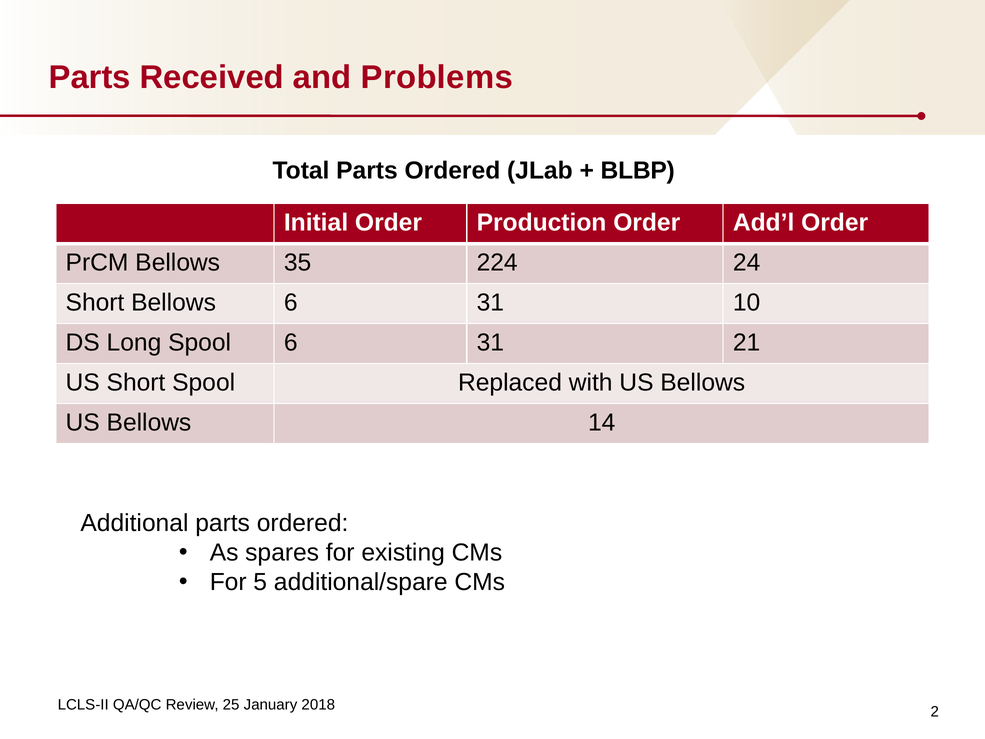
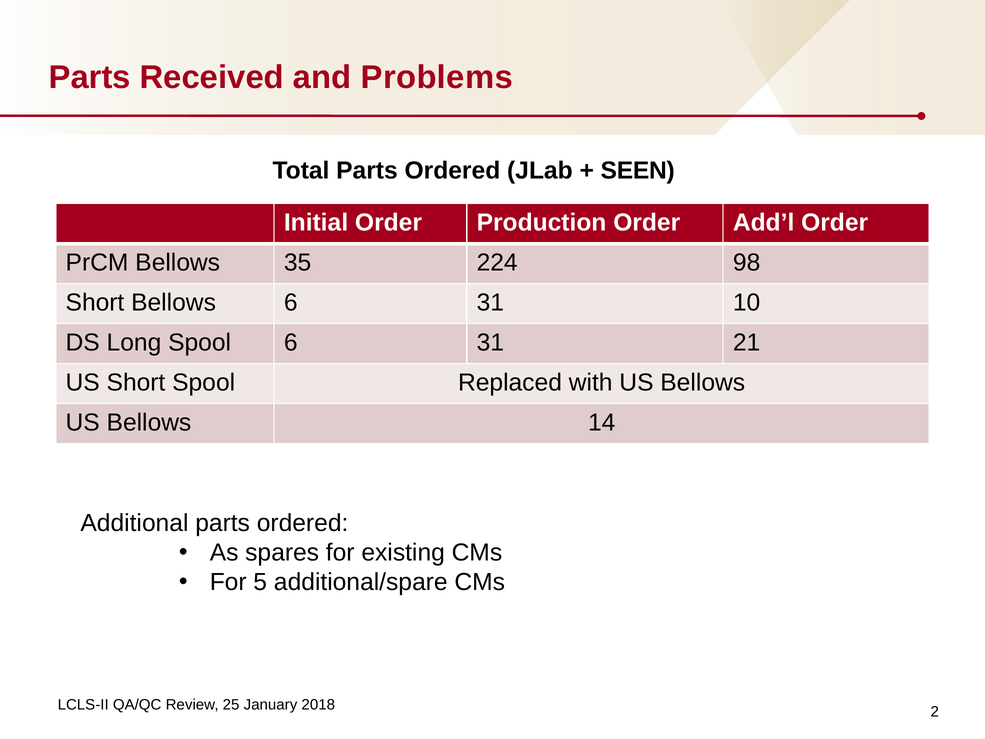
BLBP: BLBP -> SEEN
24: 24 -> 98
